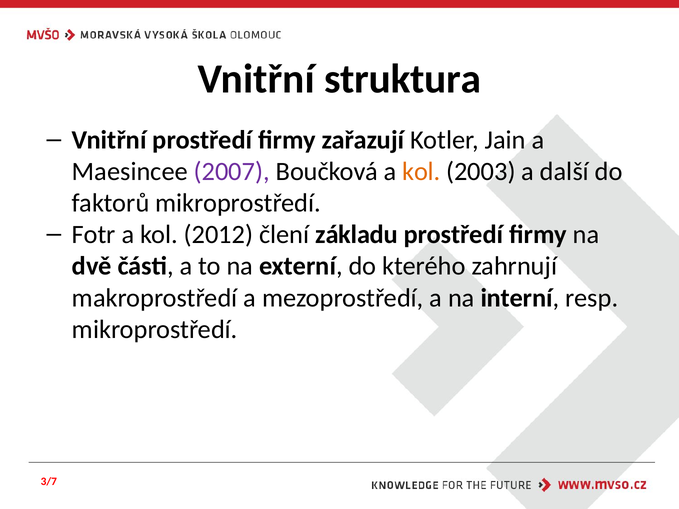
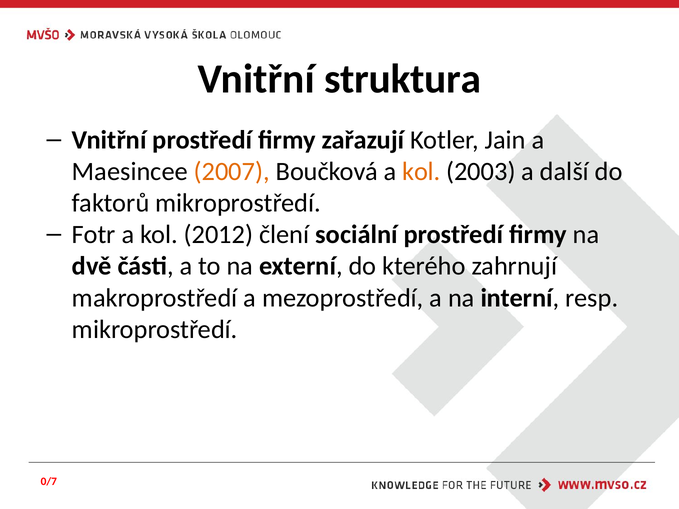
2007 colour: purple -> orange
základu: základu -> sociální
3/7: 3/7 -> 0/7
